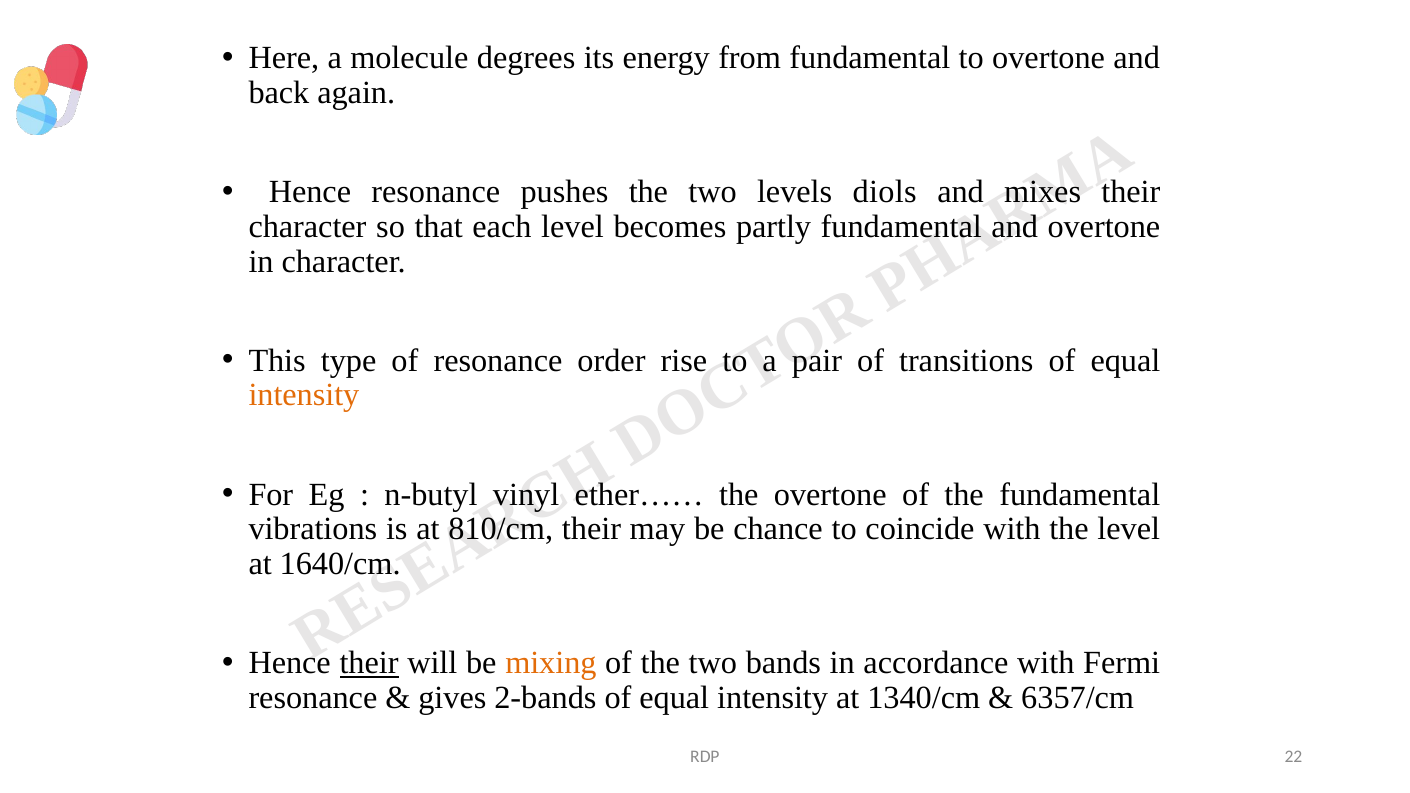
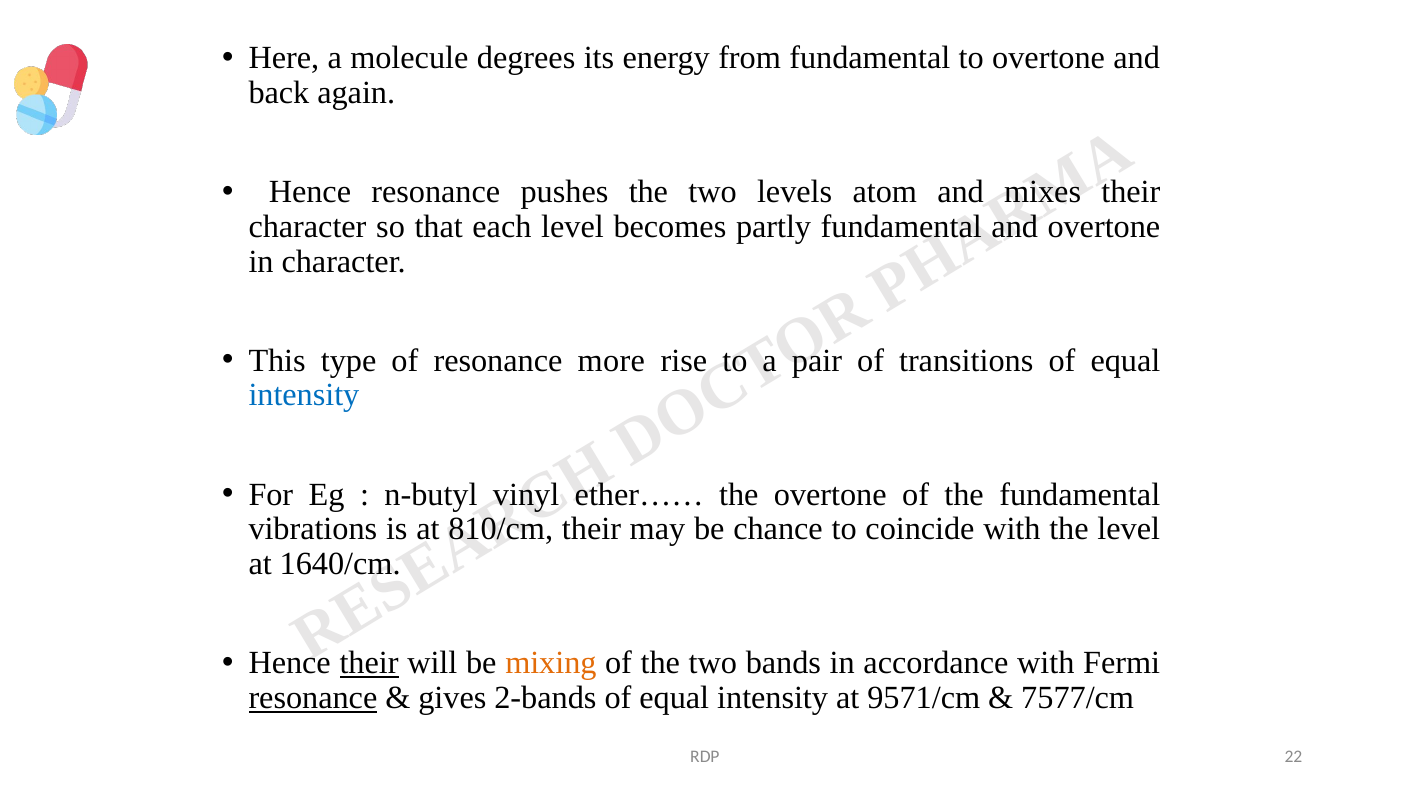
diols: diols -> atom
order: order -> more
intensity at (304, 395) colour: orange -> blue
resonance at (313, 698) underline: none -> present
1340/cm: 1340/cm -> 9571/cm
6357/cm: 6357/cm -> 7577/cm
